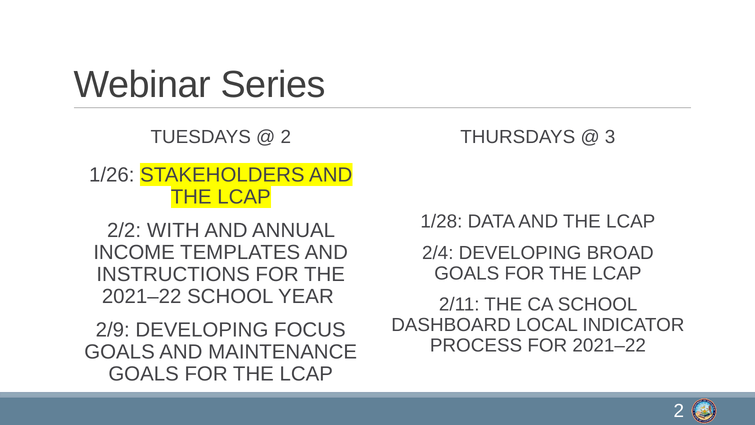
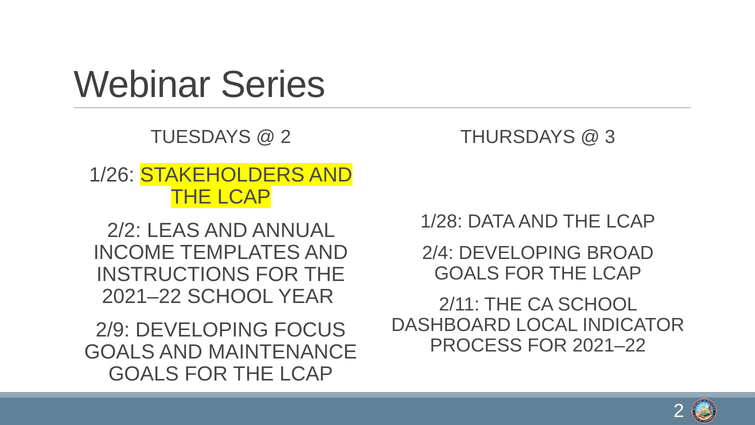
WITH: WITH -> LEAS
